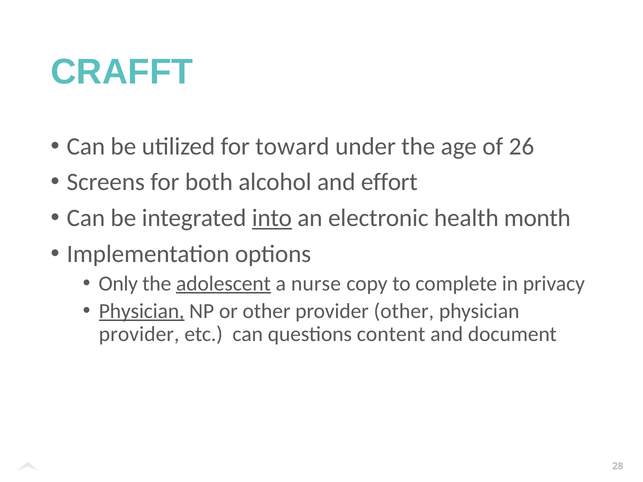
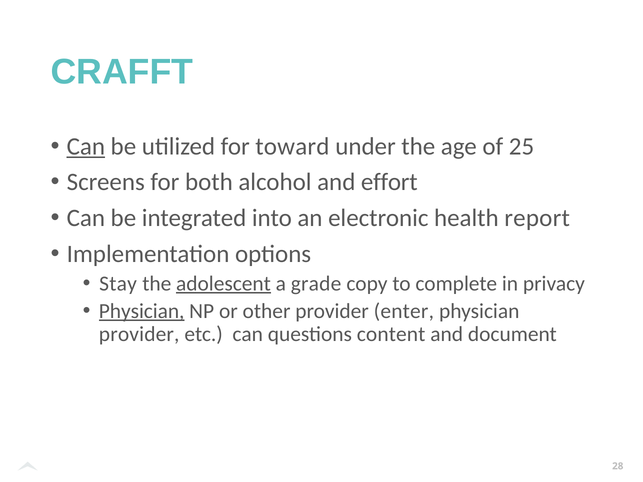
Can at (86, 146) underline: none -> present
26: 26 -> 25
into underline: present -> none
month: month -> report
Only: Only -> Stay
nurse: nurse -> grade
provider other: other -> enter
